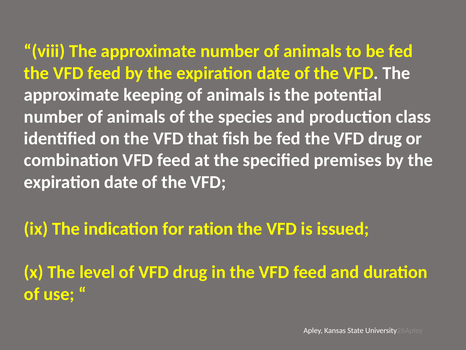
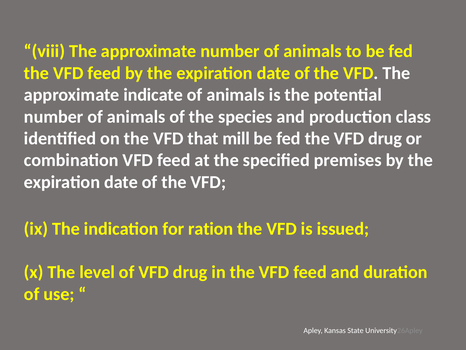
keeping: keeping -> indicate
fish: fish -> mill
